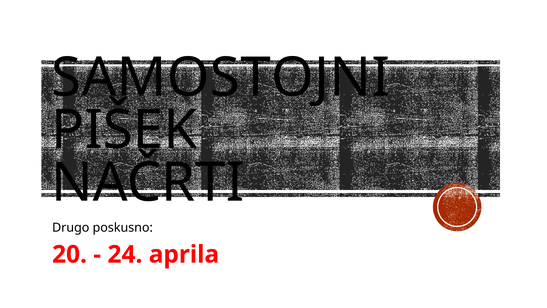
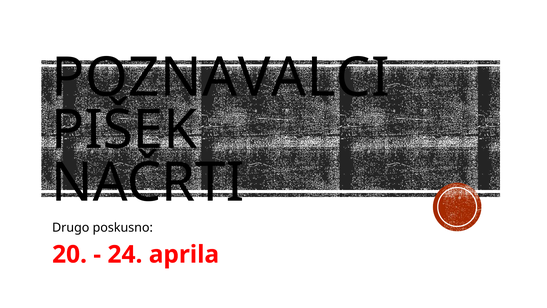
SAMOSTOJNI: SAMOSTOJNI -> POZNAVALCI
